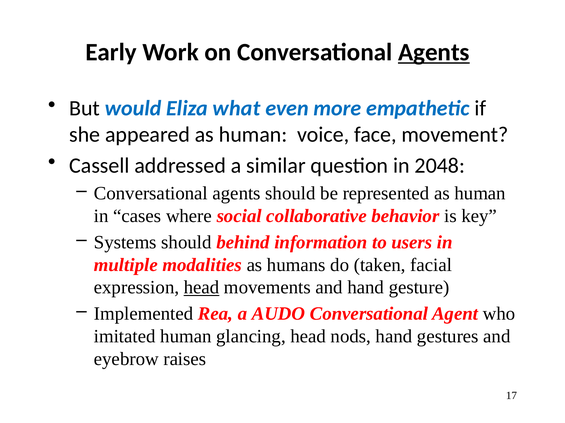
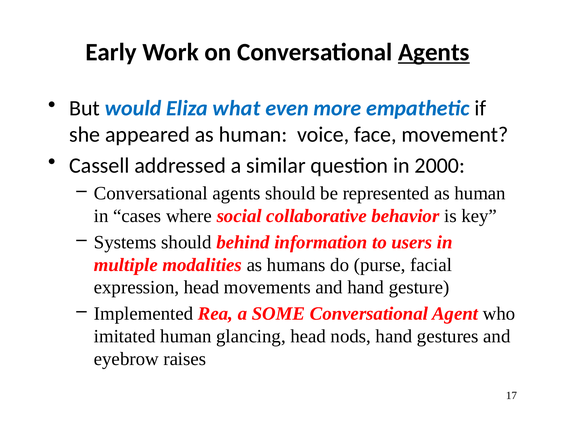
2048: 2048 -> 2000
taken: taken -> purse
head at (202, 288) underline: present -> none
AUDO: AUDO -> SOME
